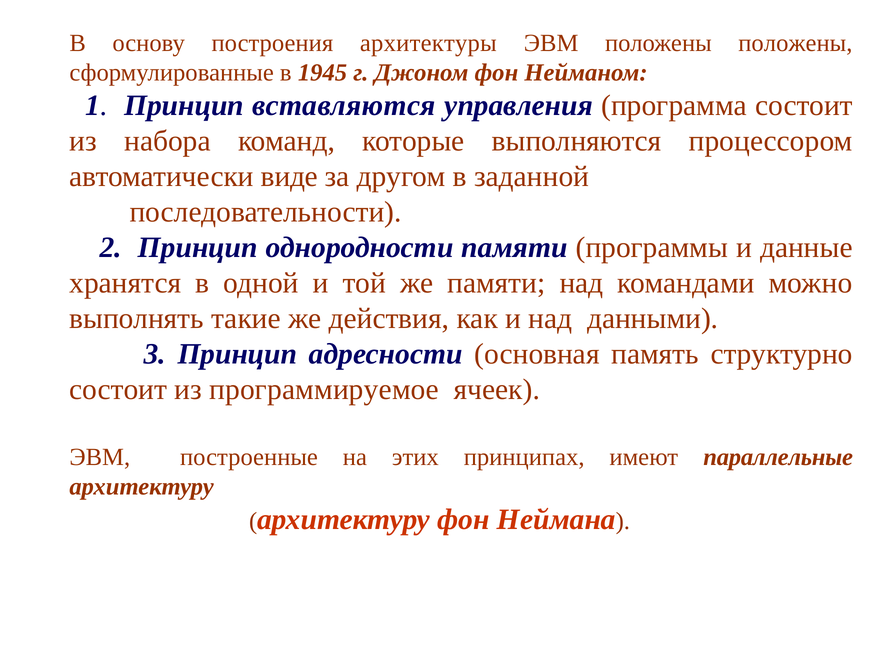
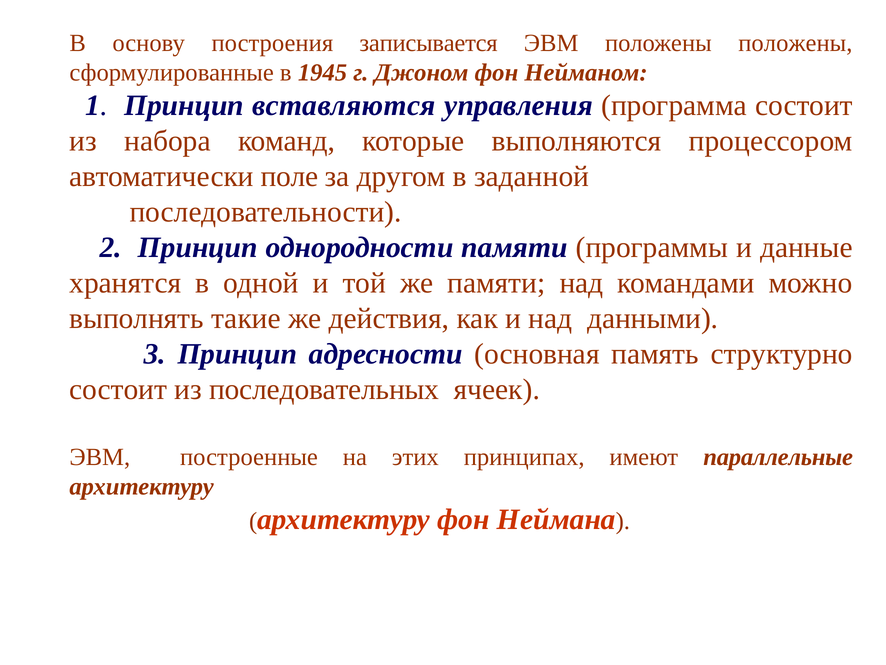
архитектуры: архитектуры -> записывается
виде: виде -> поле
программируемое: программируемое -> последовательных
